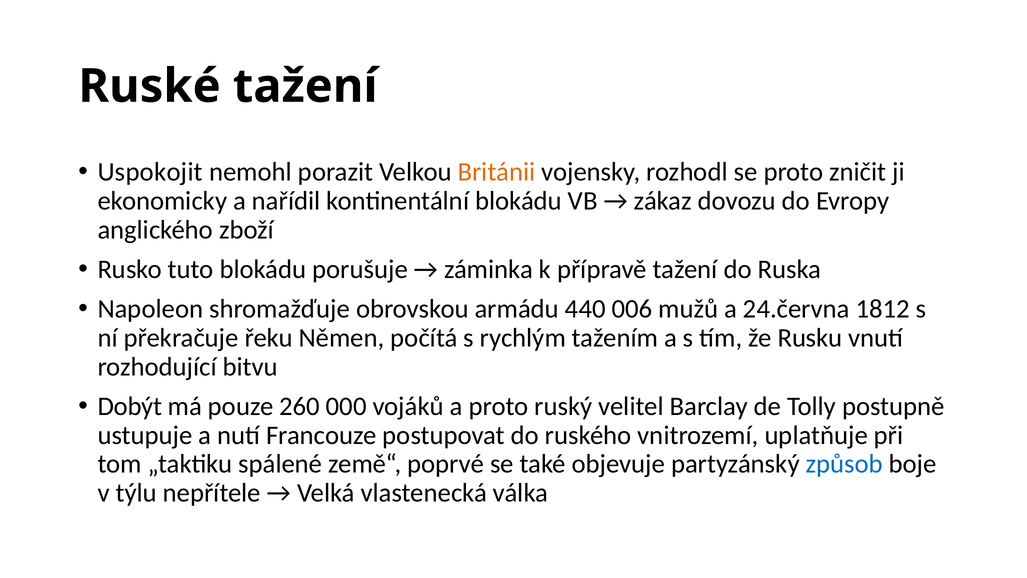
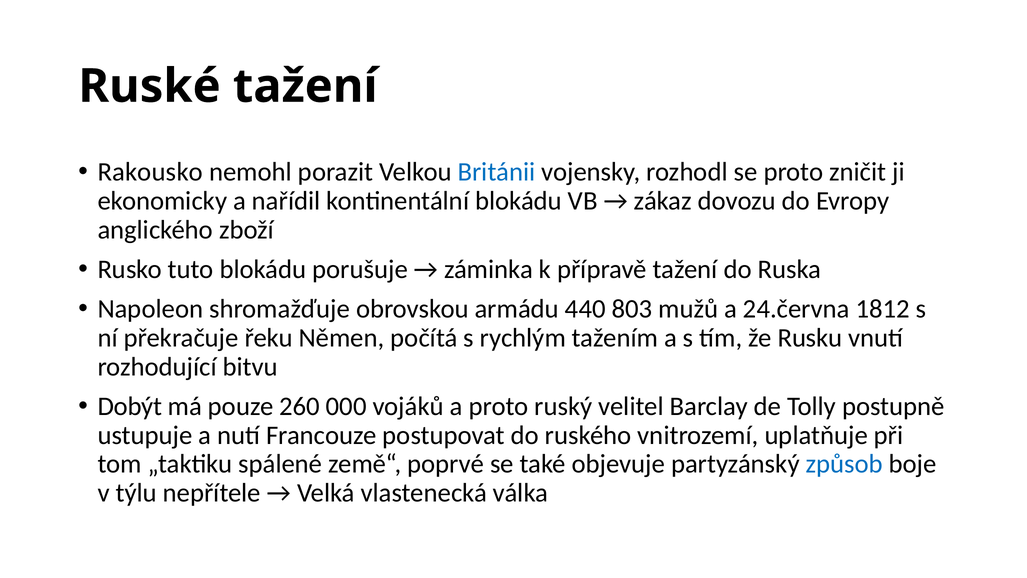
Uspokojit: Uspokojit -> Rakousko
Británii colour: orange -> blue
006: 006 -> 803
